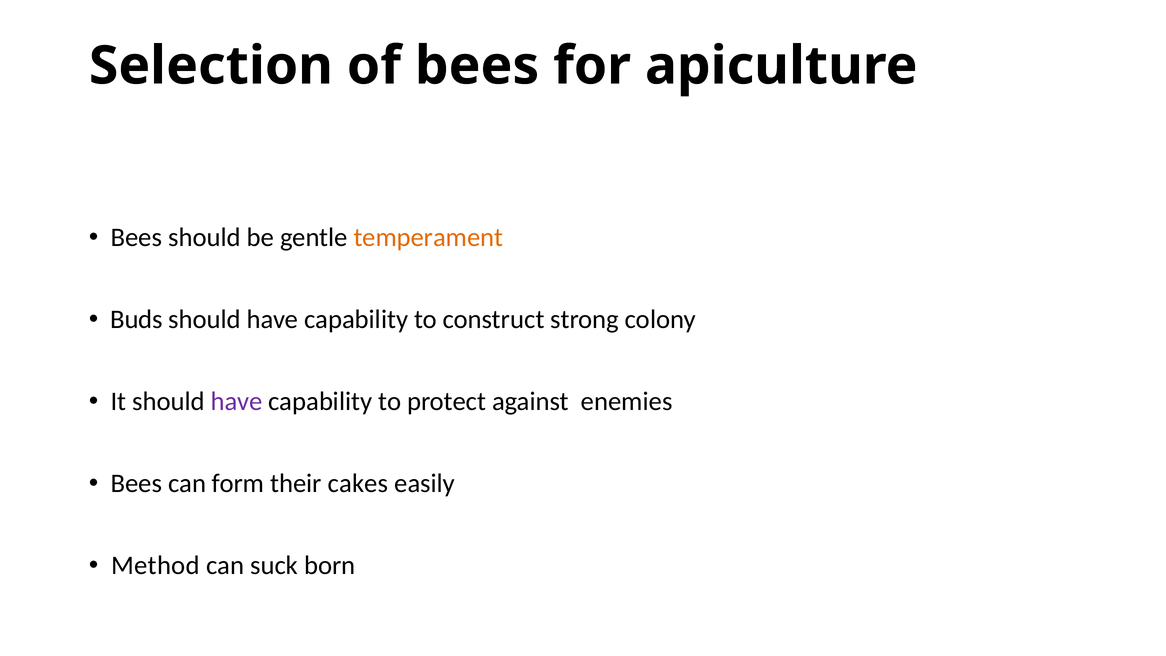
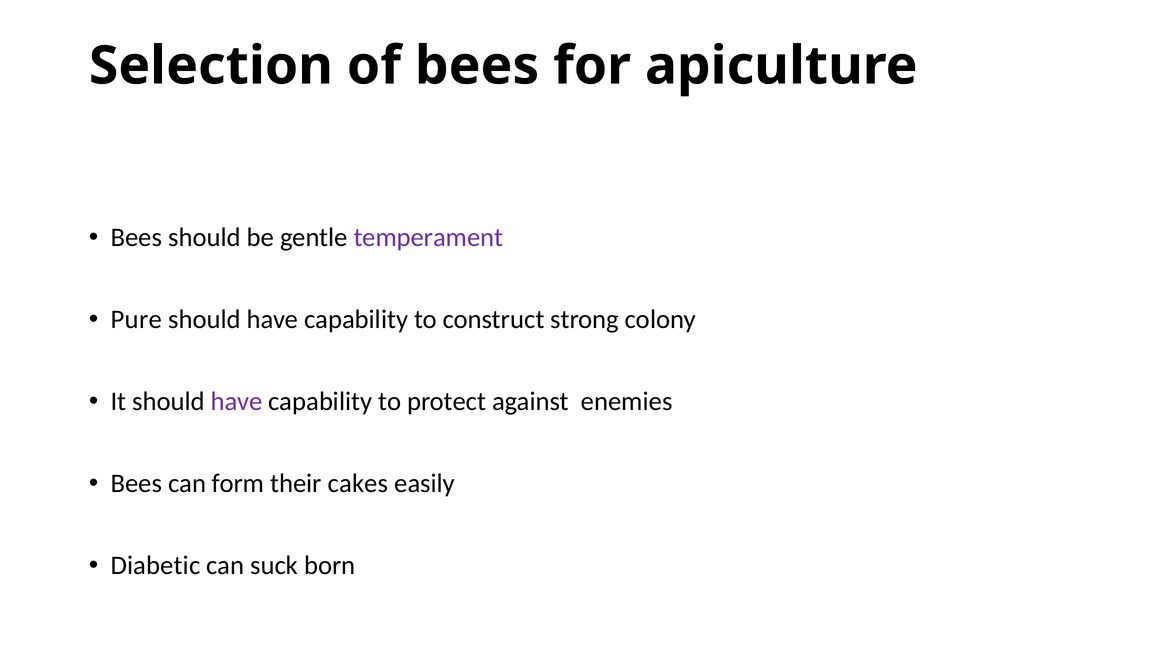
temperament colour: orange -> purple
Buds: Buds -> Pure
Method: Method -> Diabetic
